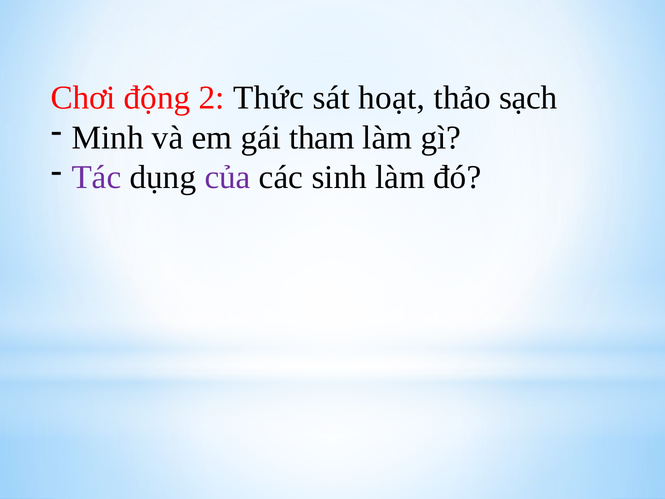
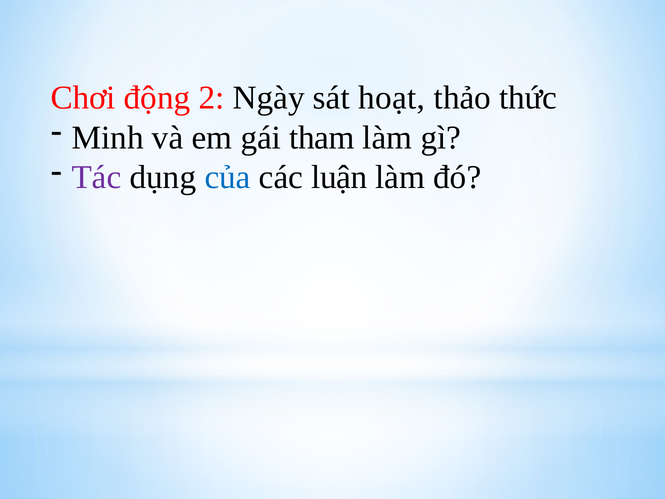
Thức: Thức -> Ngày
sạch: sạch -> thức
của colour: purple -> blue
sinh: sinh -> luận
